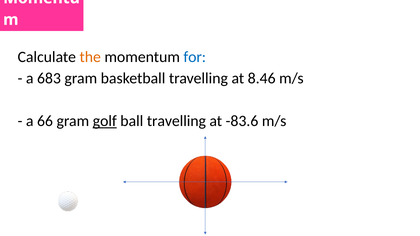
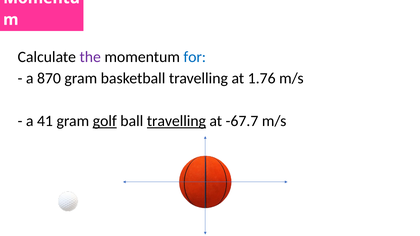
the colour: orange -> purple
683: 683 -> 870
8.46: 8.46 -> 1.76
66: 66 -> 41
travelling at (176, 121) underline: none -> present
-83.6: -83.6 -> -67.7
